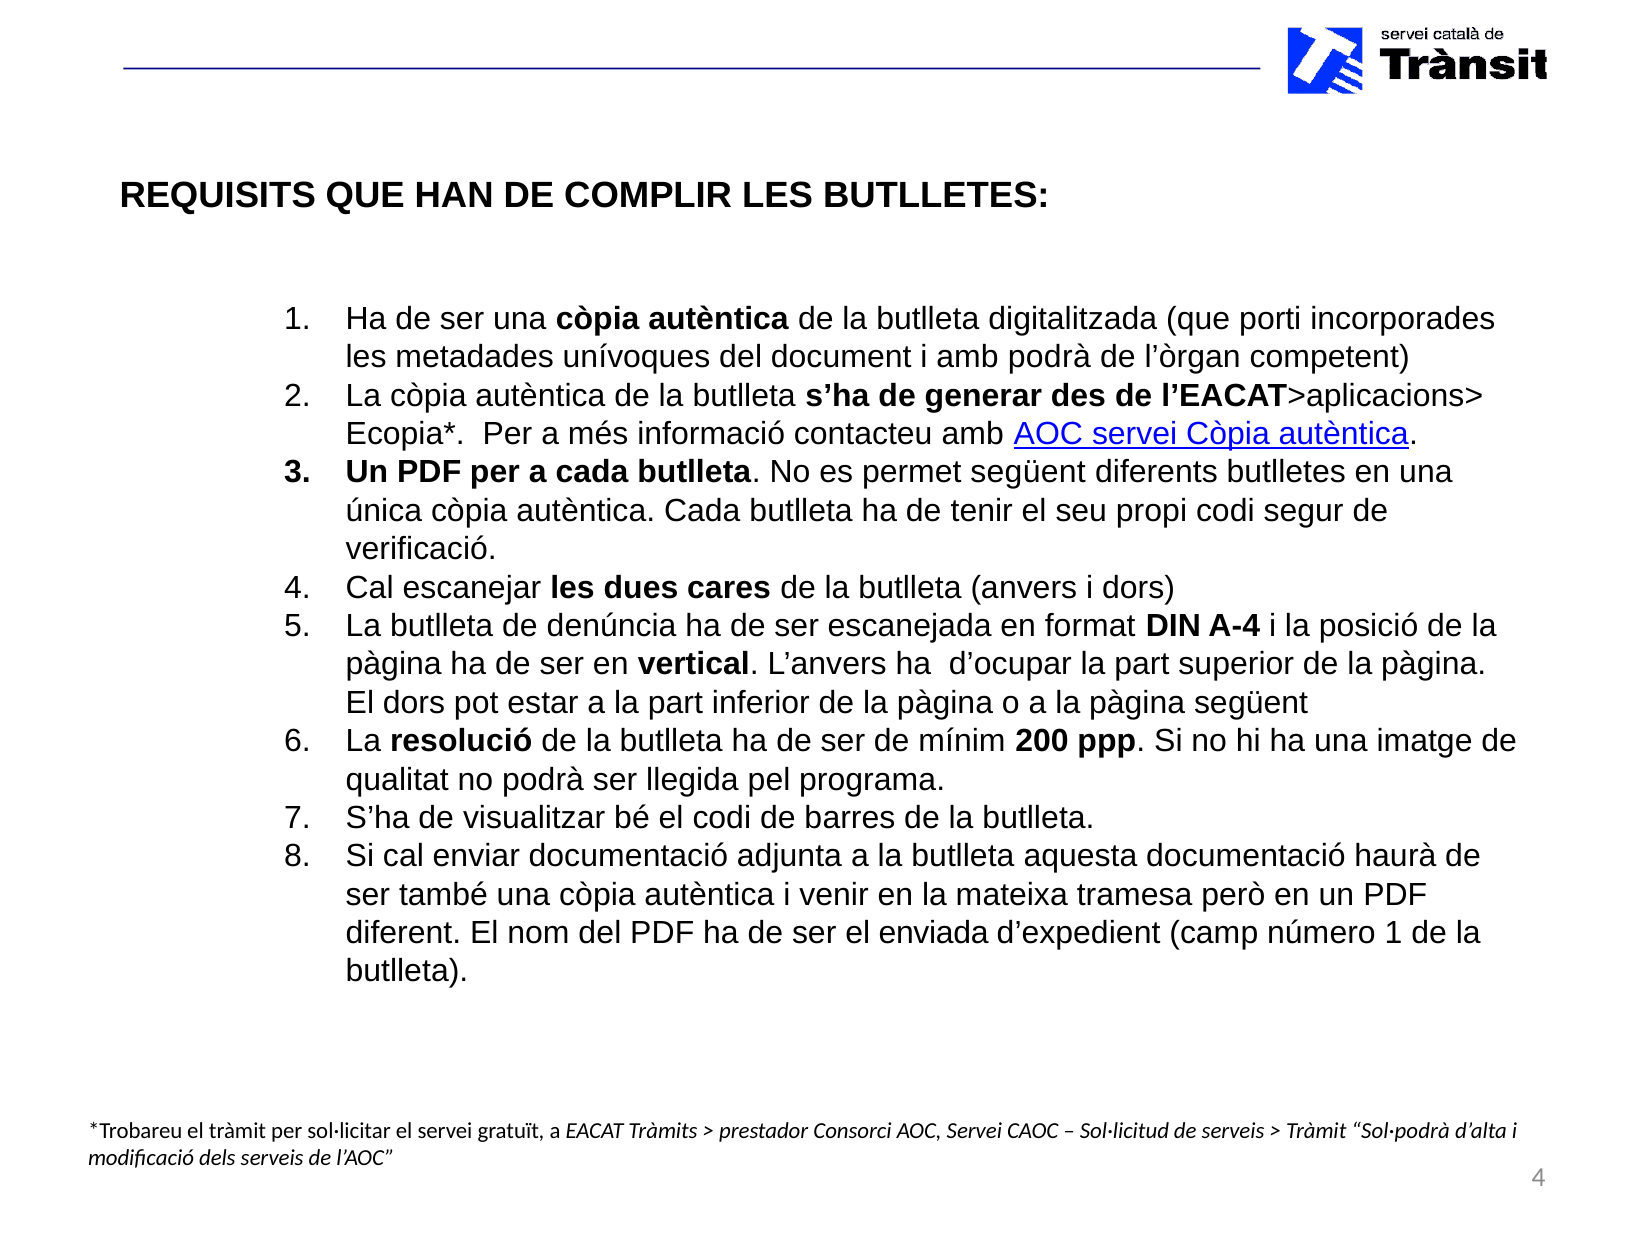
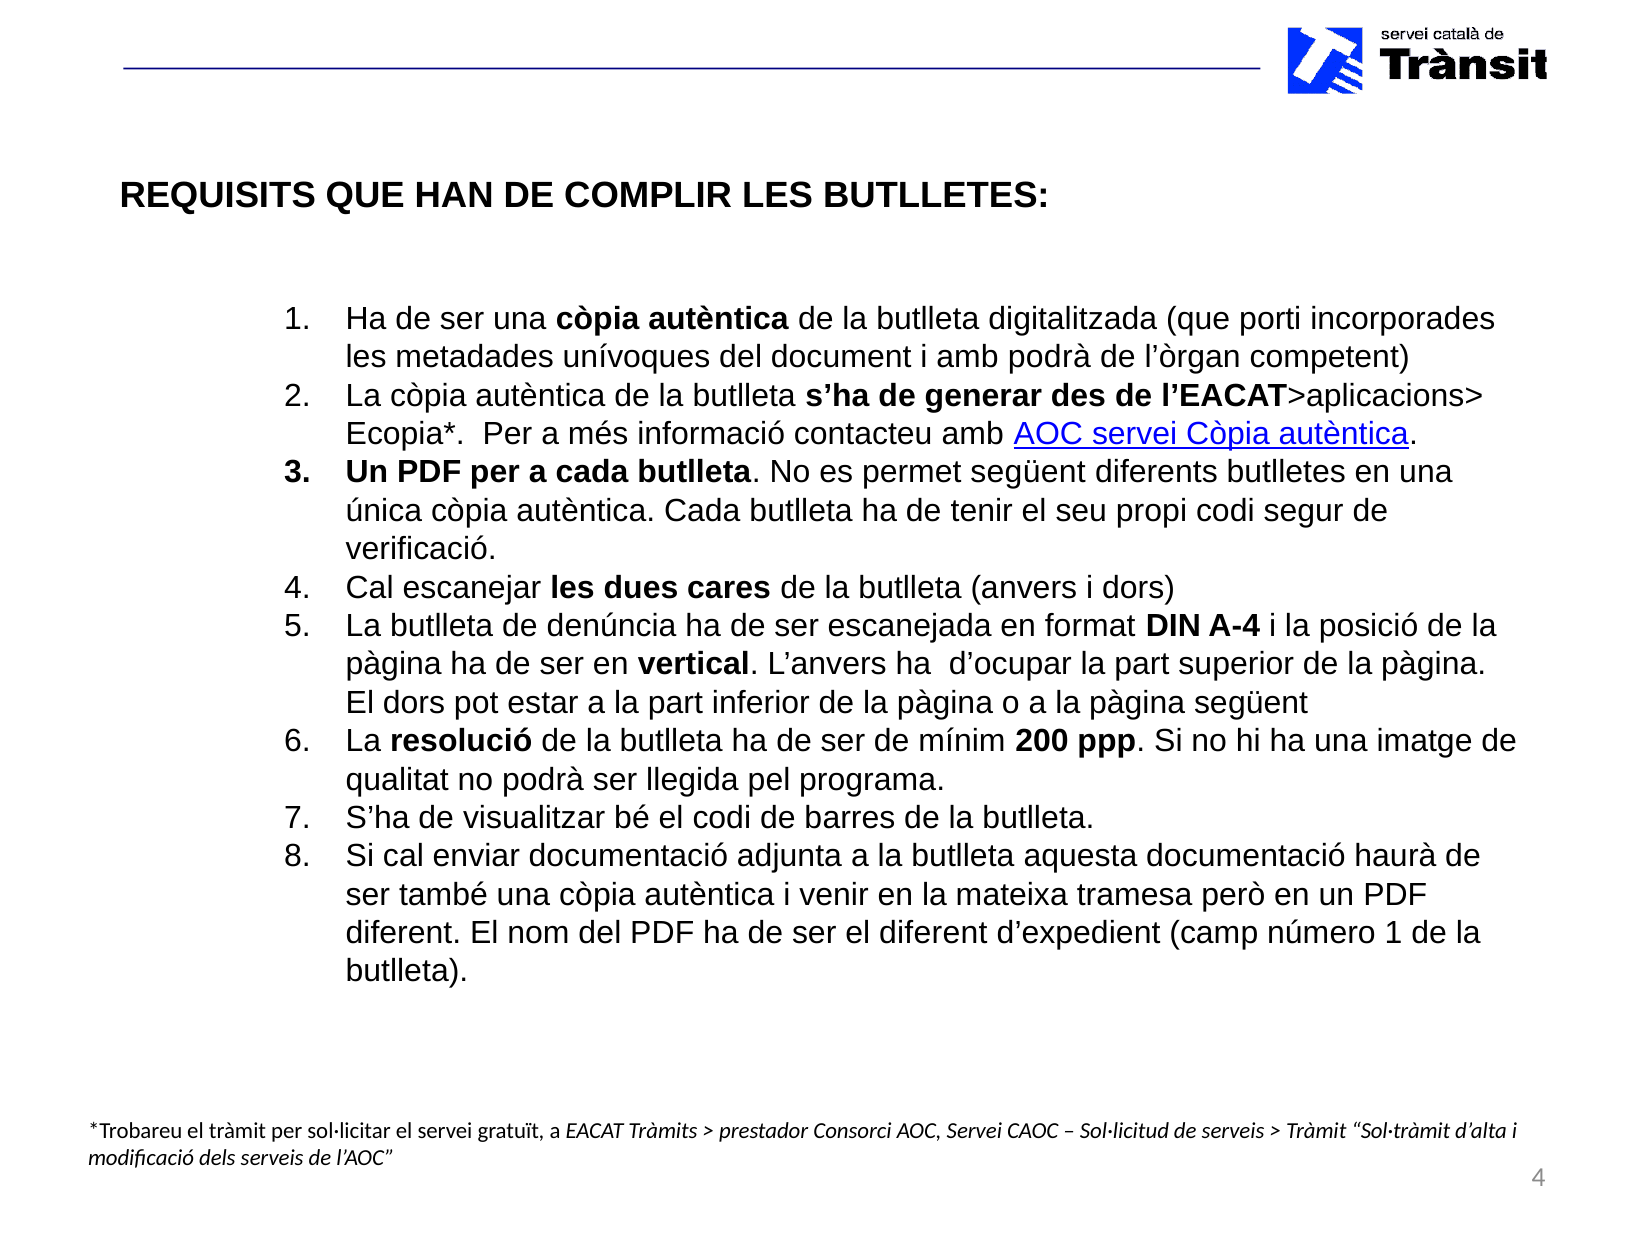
el enviada: enviada -> diferent
Sol·podrà: Sol·podrà -> Sol·tràmit
